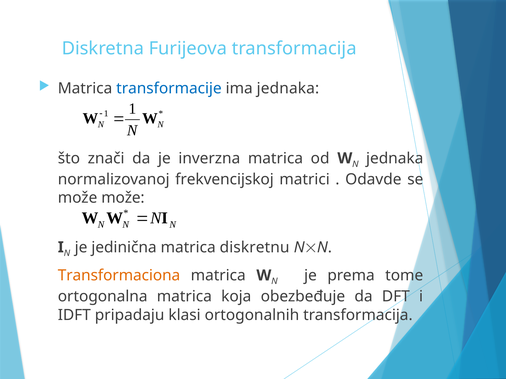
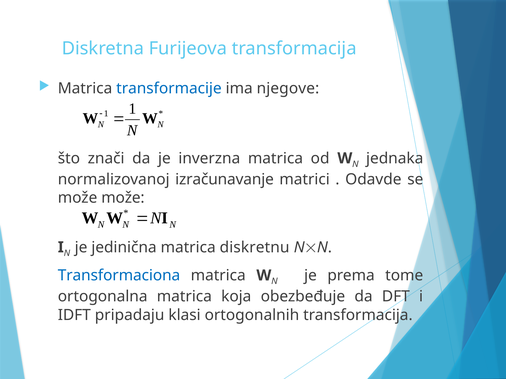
ima jednaka: jednaka -> njegove
frekvencijskoj: frekvencijskoj -> izračunavanje
Transformaciona colour: orange -> blue
